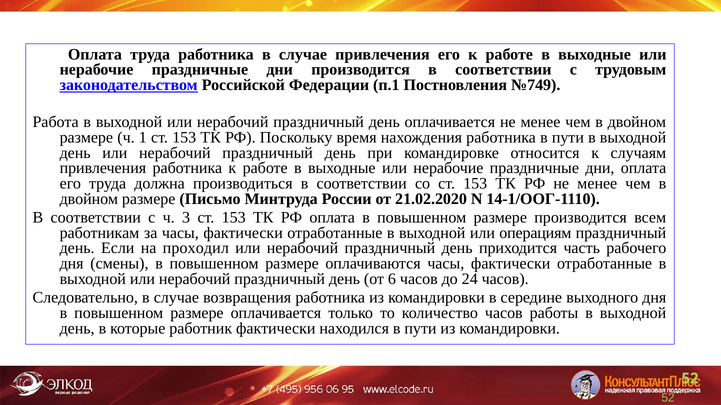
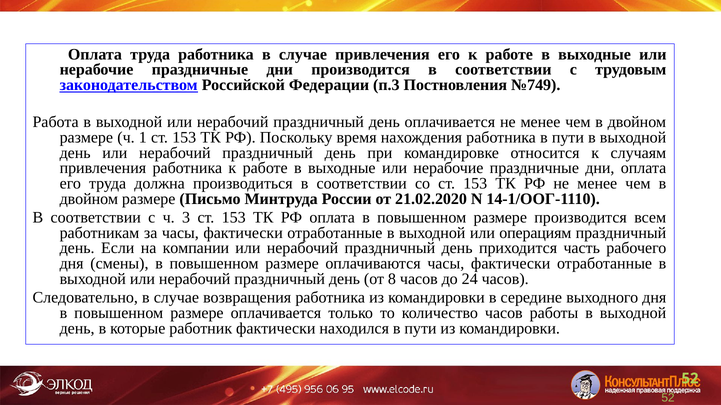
п.1: п.1 -> п.3
проходил: проходил -> компании
6: 6 -> 8
